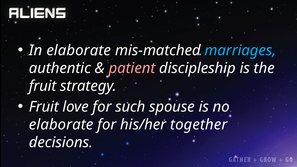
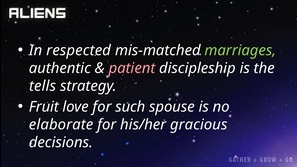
In elaborate: elaborate -> respected
marriages colour: light blue -> light green
fruit at (43, 86): fruit -> tells
together: together -> gracious
